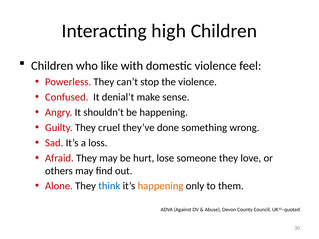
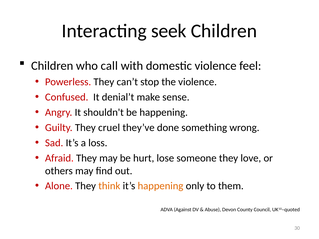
high: high -> seek
like: like -> call
think colour: blue -> orange
